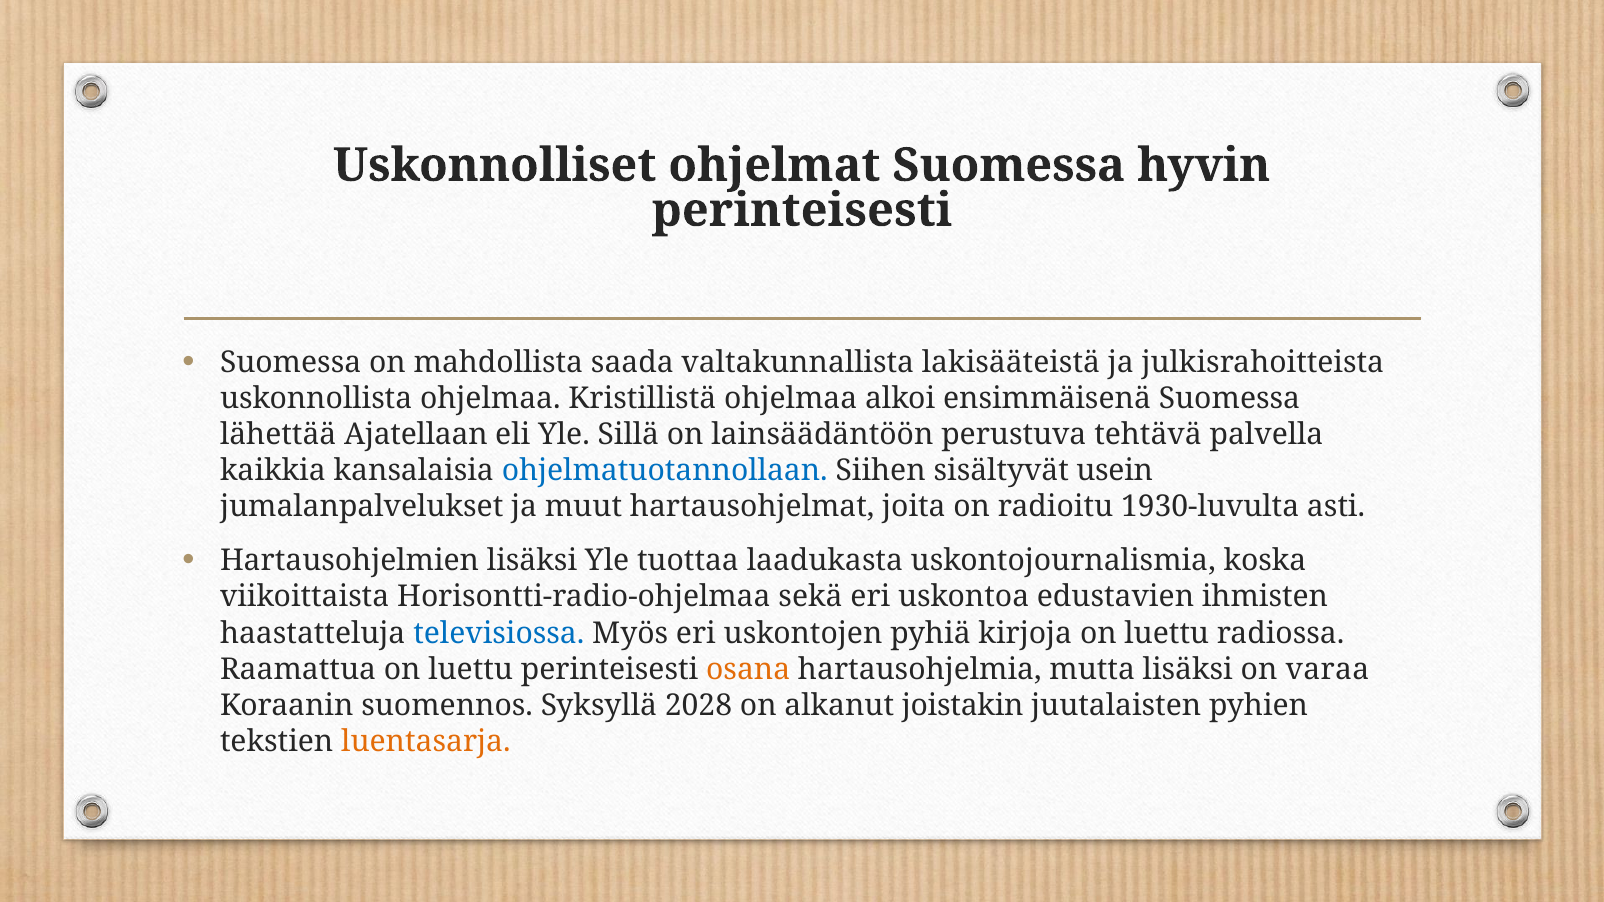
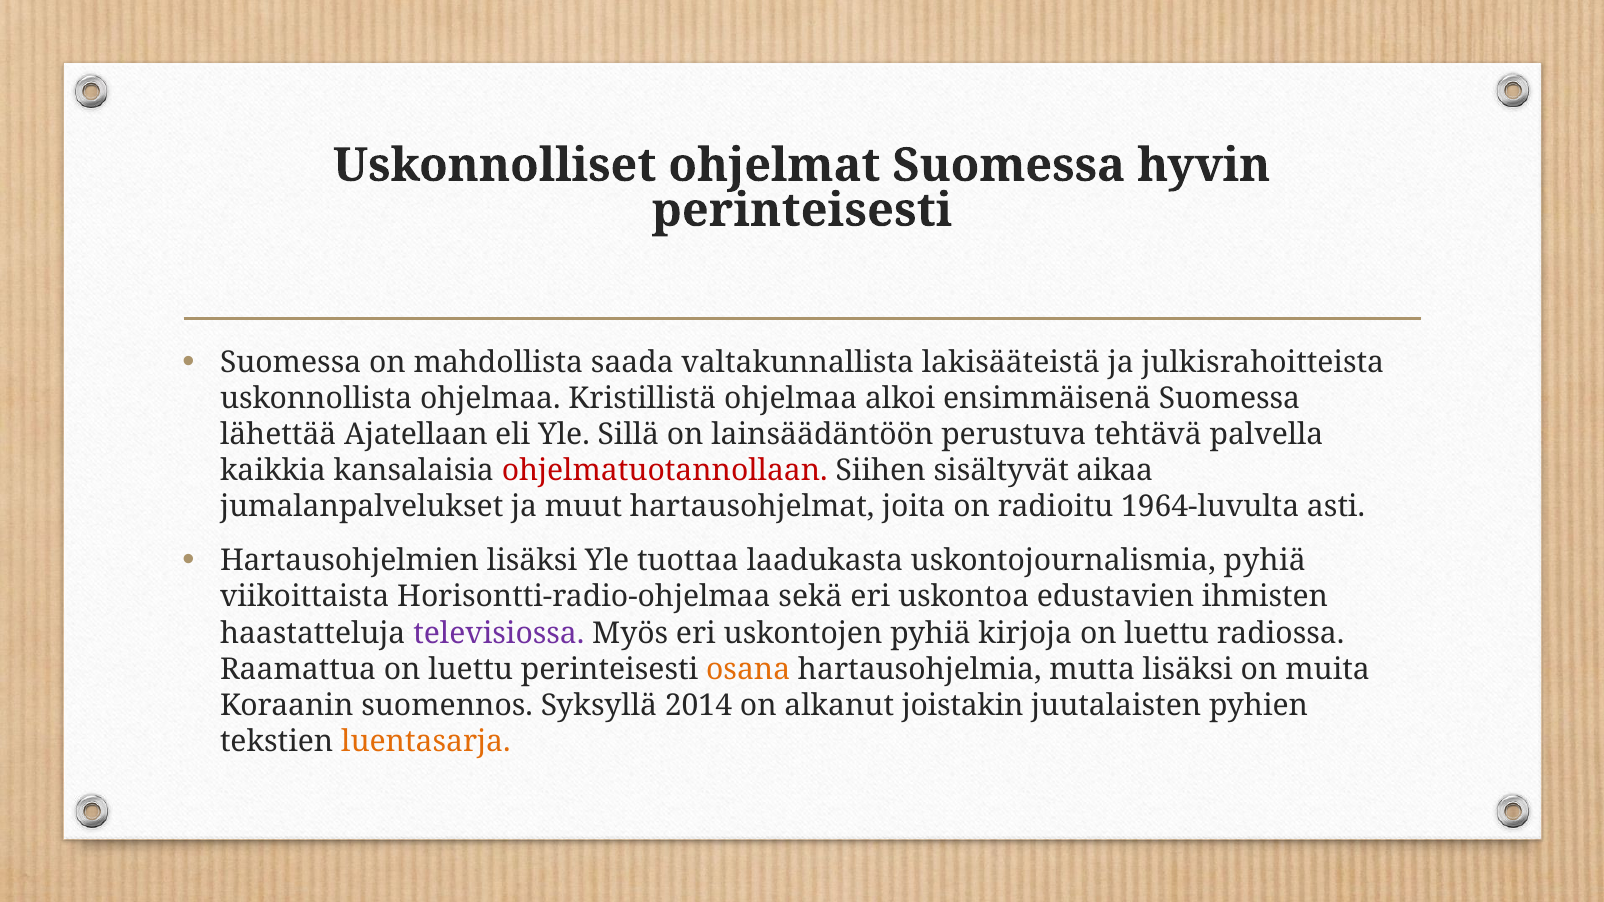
ohjelmatuotannollaan colour: blue -> red
usein: usein -> aikaa
1930-luvulta: 1930-luvulta -> 1964-luvulta
uskontojournalismia koska: koska -> pyhiä
televisiossa colour: blue -> purple
varaa: varaa -> muita
2028: 2028 -> 2014
